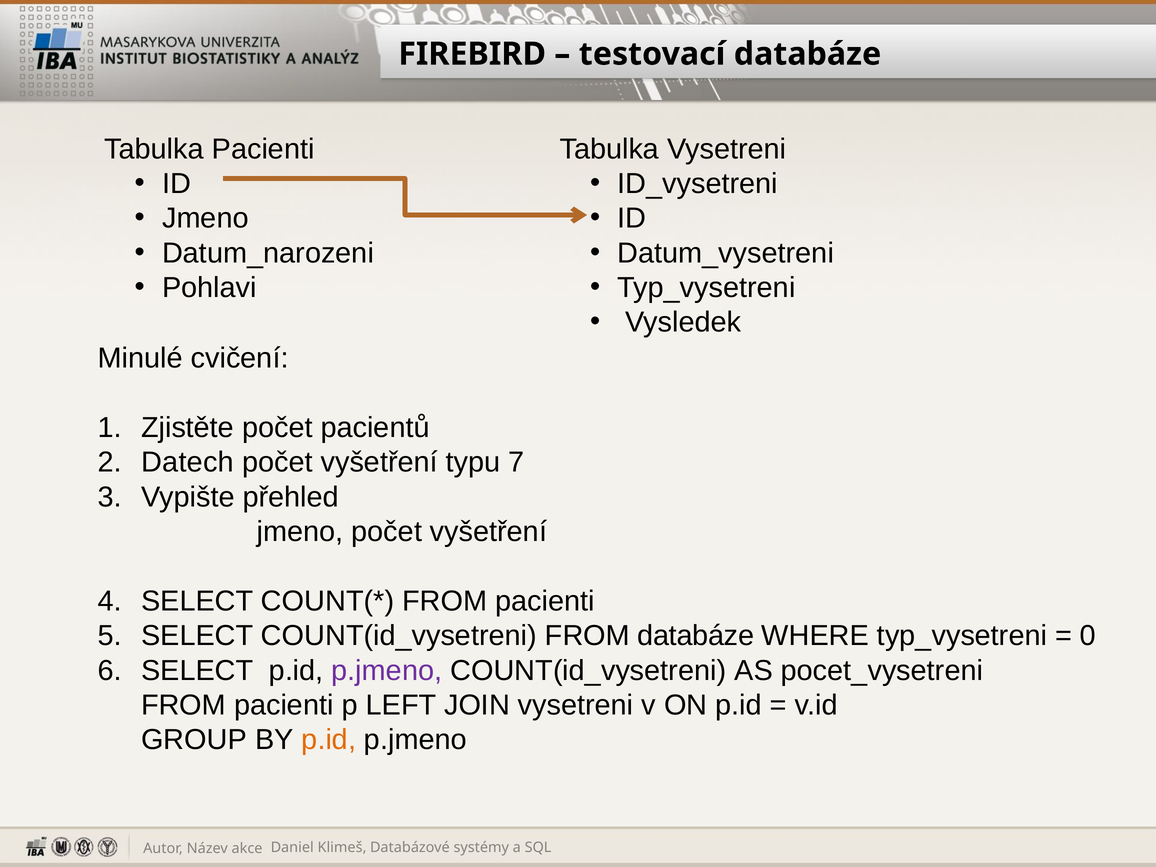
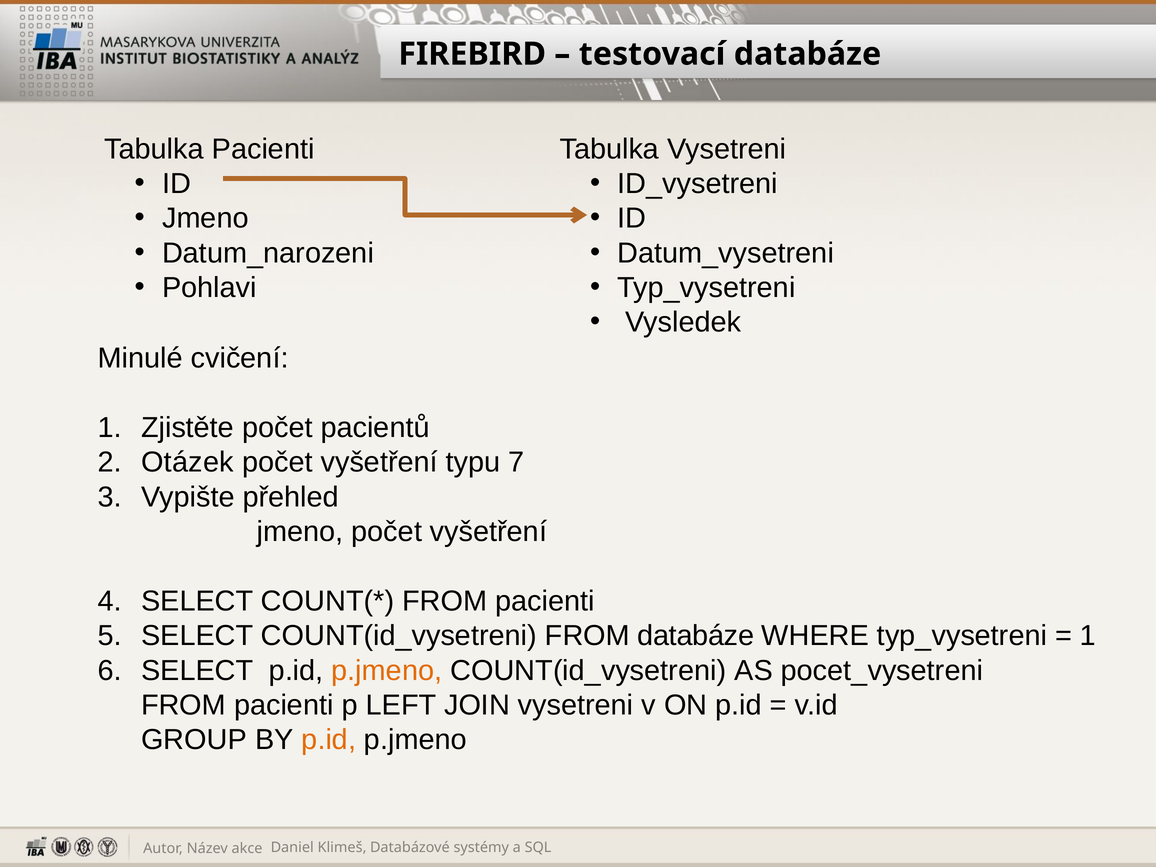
Datech: Datech -> Otázek
0 at (1088, 636): 0 -> 1
p.jmeno at (387, 671) colour: purple -> orange
